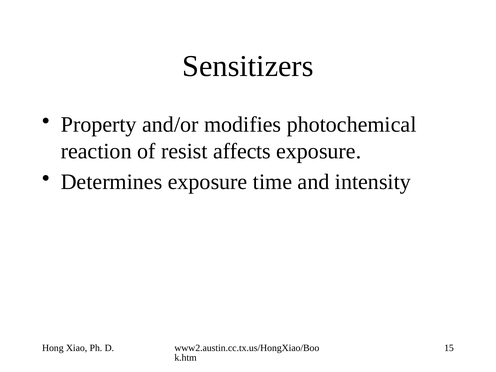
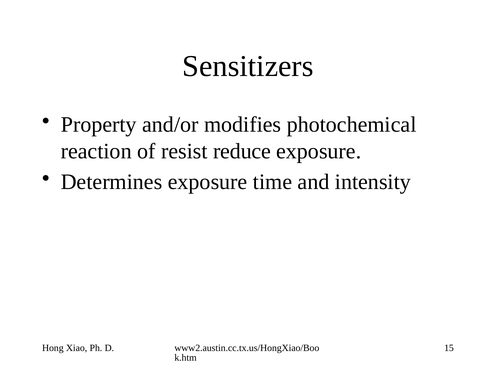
affects: affects -> reduce
